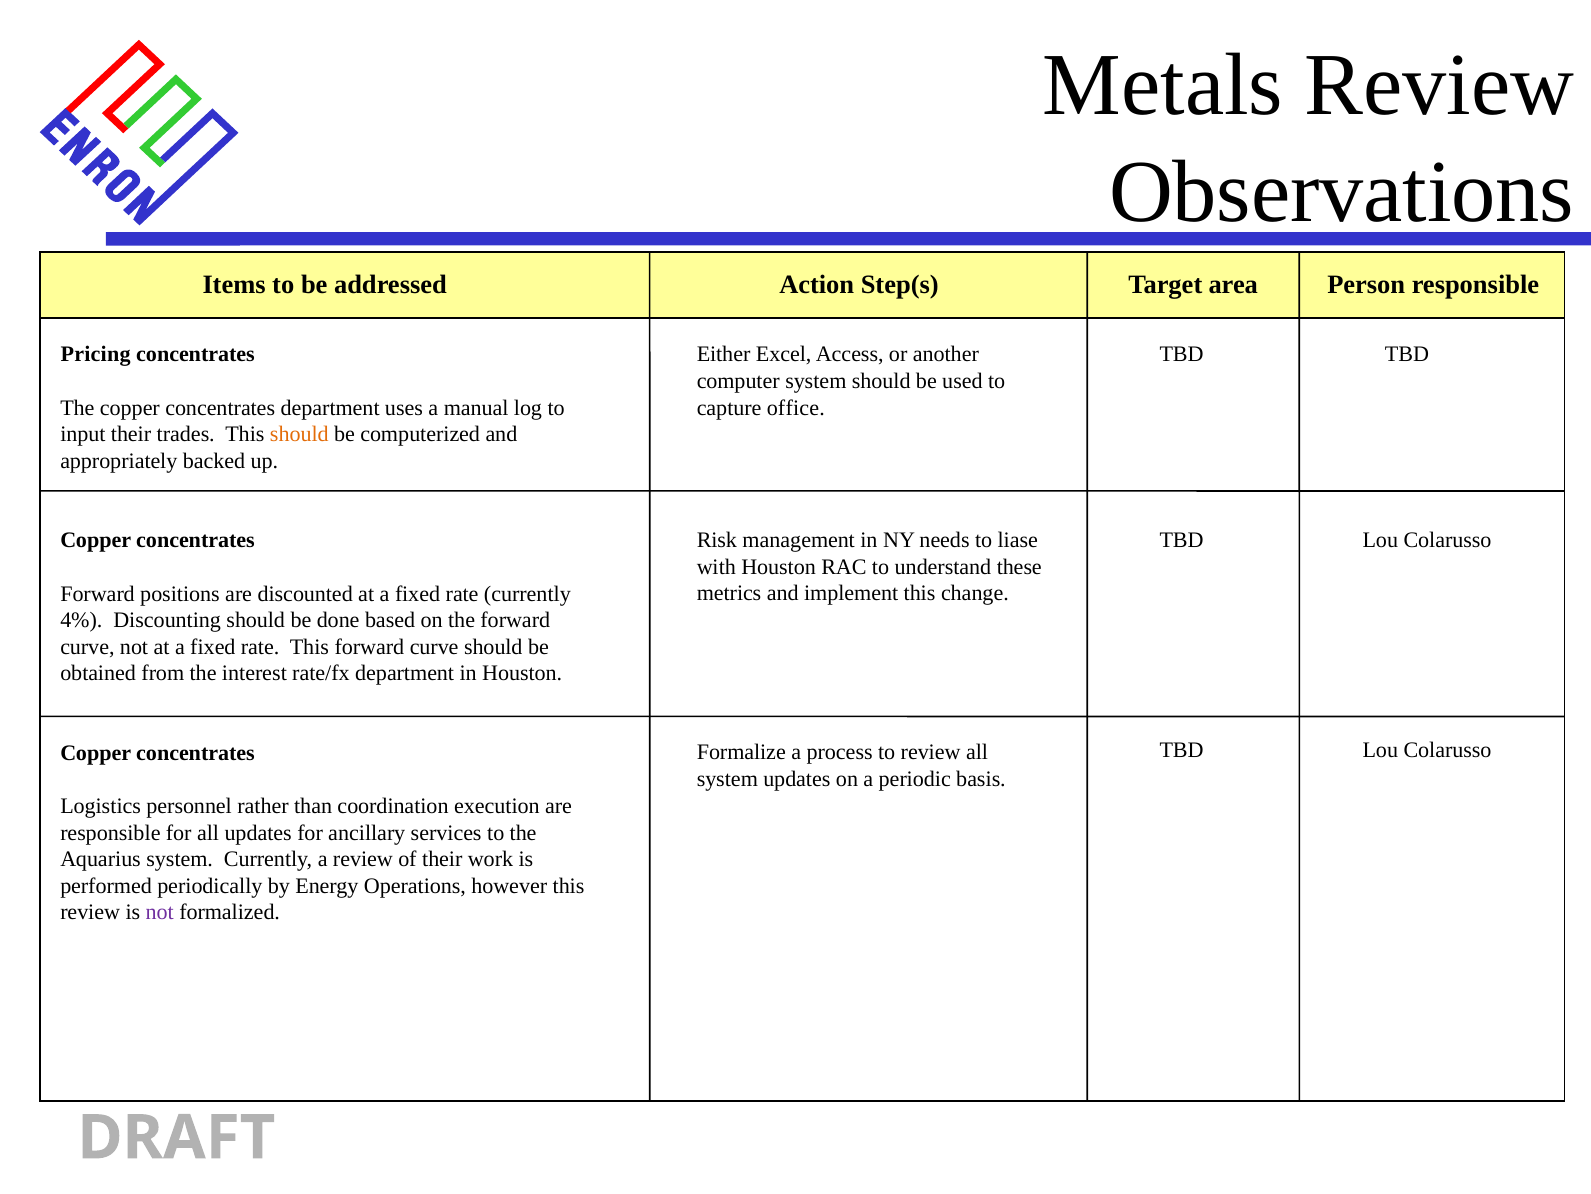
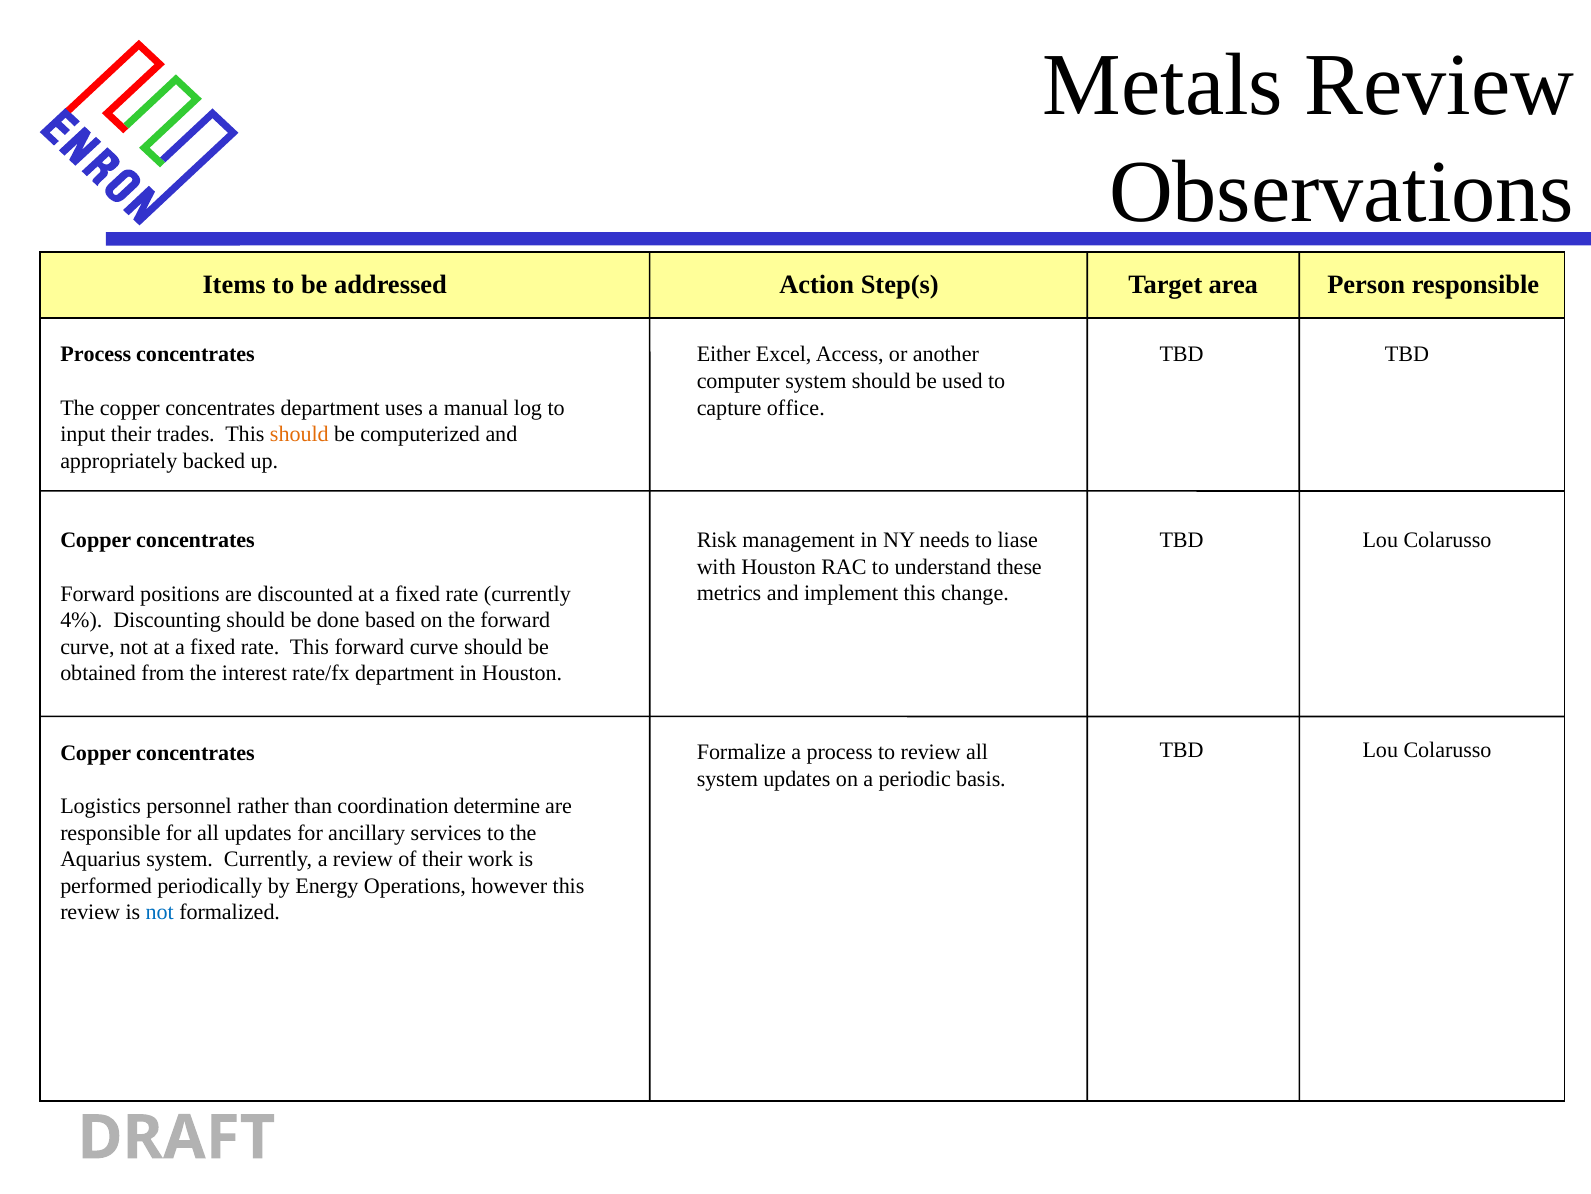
Pricing at (96, 354): Pricing -> Process
execution: execution -> determine
not at (160, 912) colour: purple -> blue
